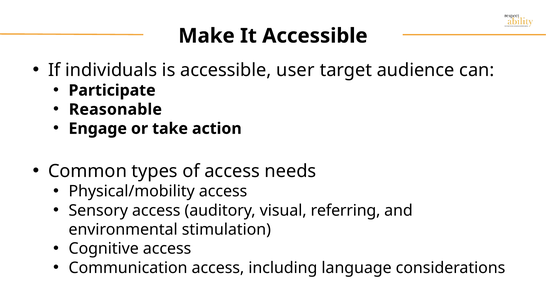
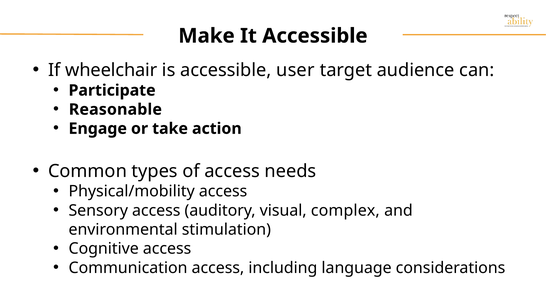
individuals: individuals -> wheelchair
referring: referring -> complex
